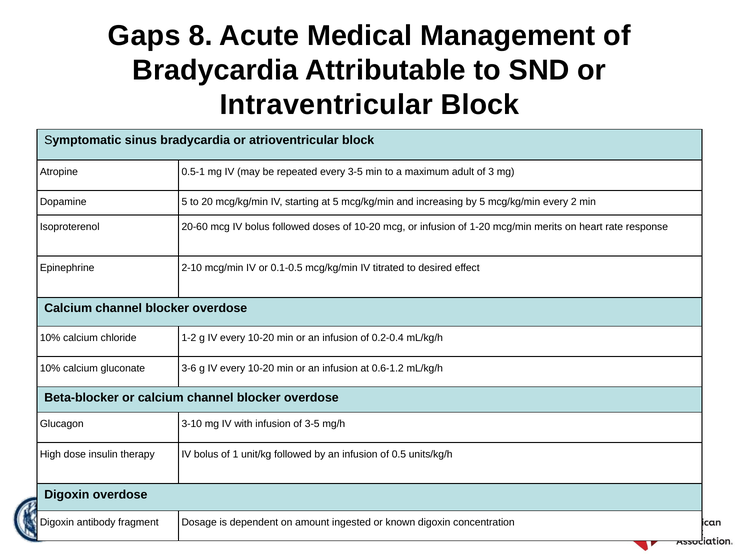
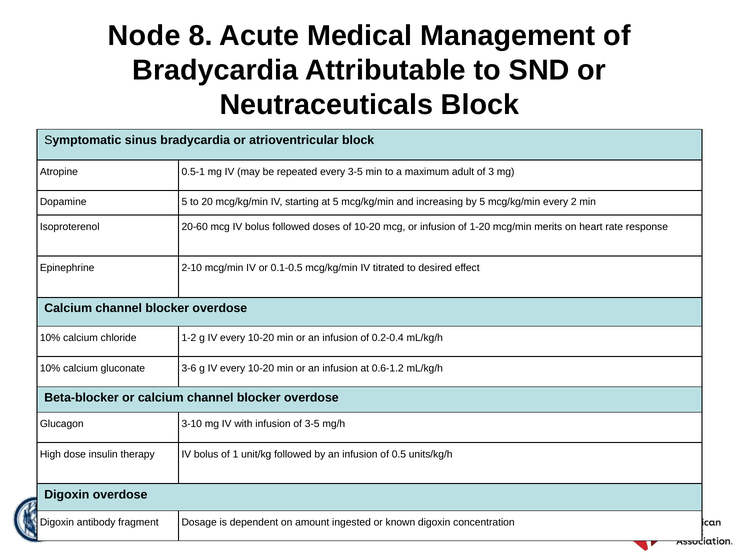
Gaps: Gaps -> Node
Intraventricular: Intraventricular -> Neutraceuticals
